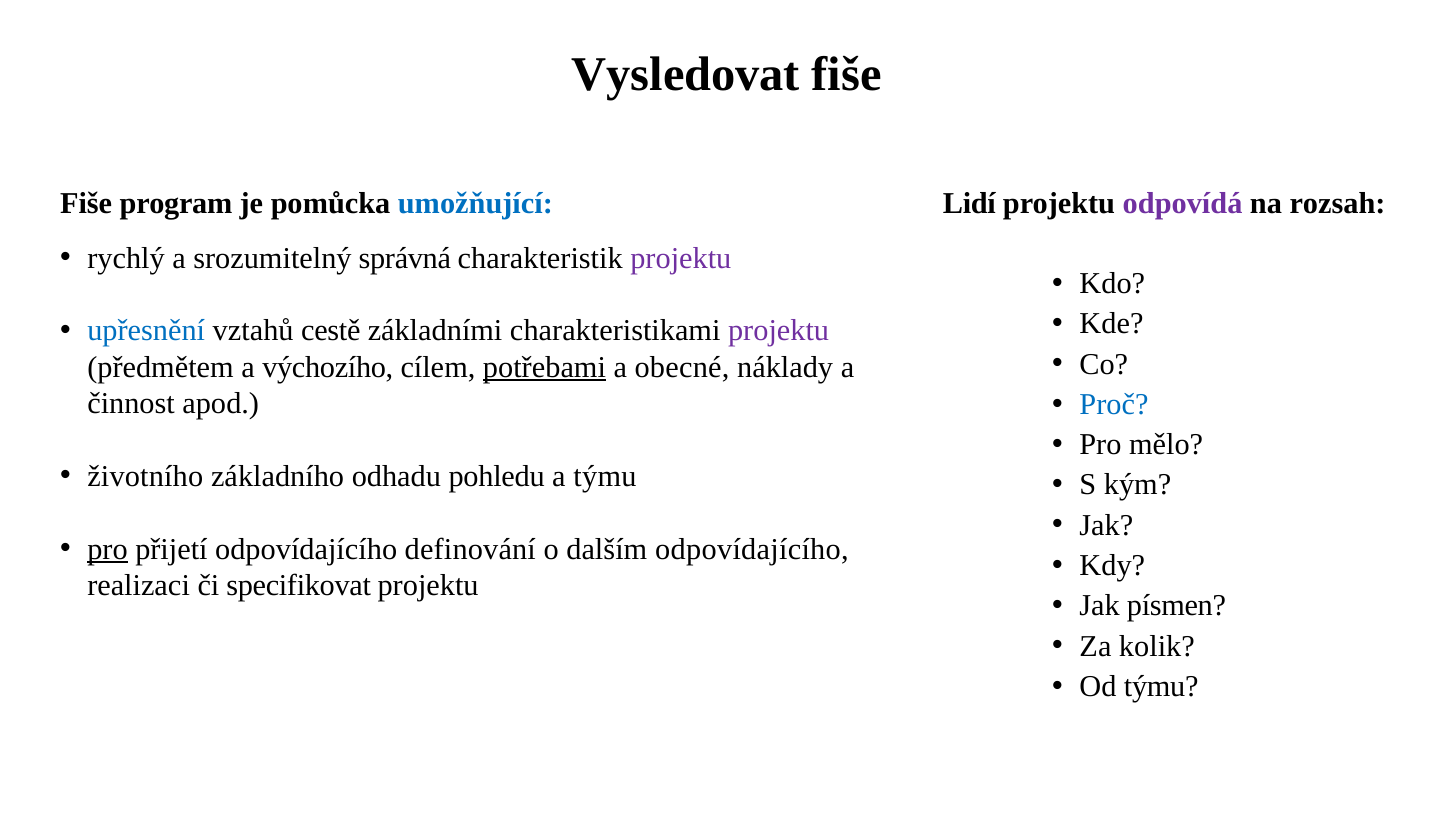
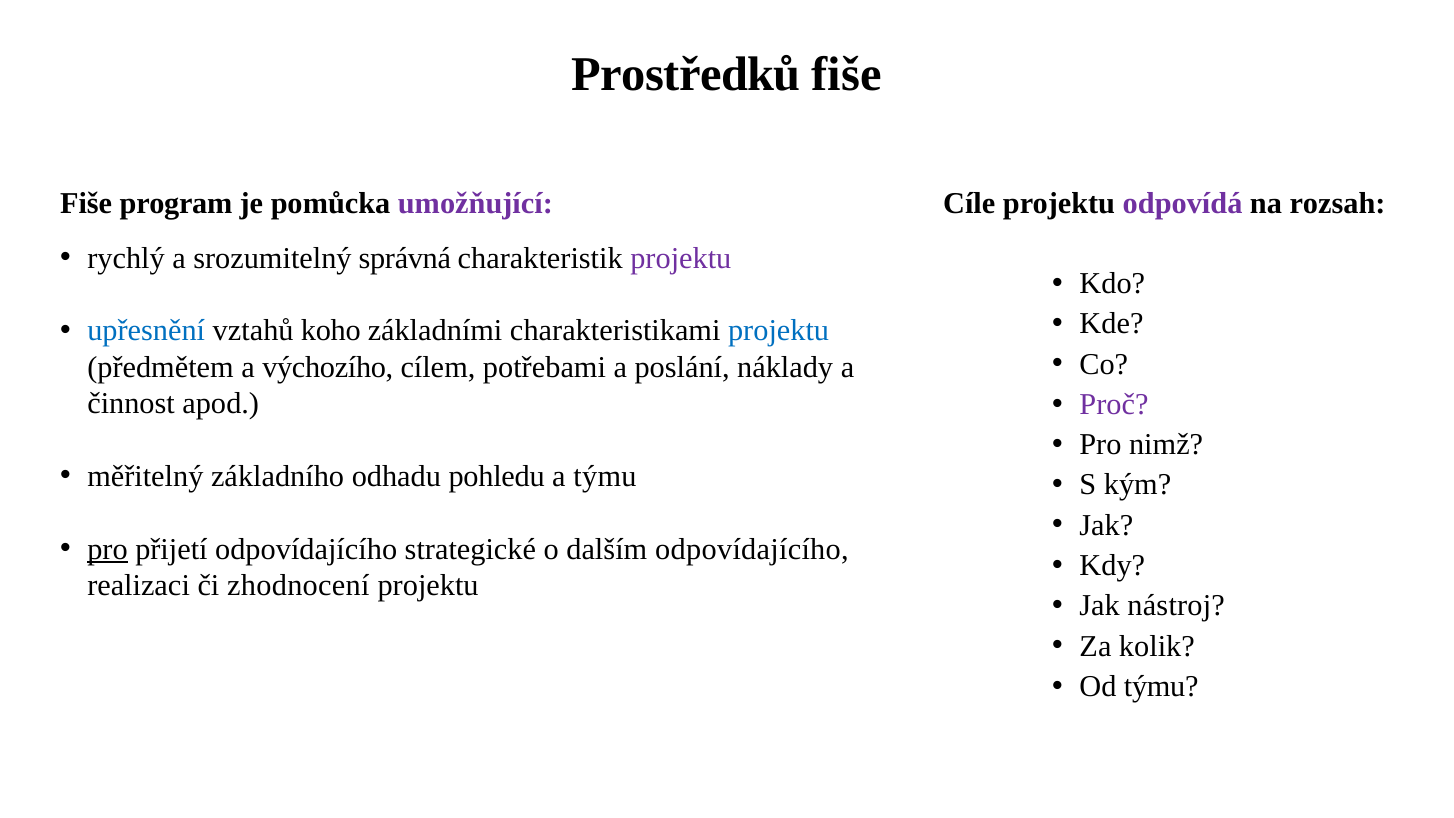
Vysledovat: Vysledovat -> Prostředků
Lidí: Lidí -> Cíle
umožňující colour: blue -> purple
cestě: cestě -> koho
projektu at (779, 331) colour: purple -> blue
potřebami underline: present -> none
obecné: obecné -> poslání
Proč colour: blue -> purple
mělo: mělo -> nimž
životního: životního -> měřitelný
definování: definování -> strategické
specifikovat: specifikovat -> zhodnocení
písmen: písmen -> nástroj
